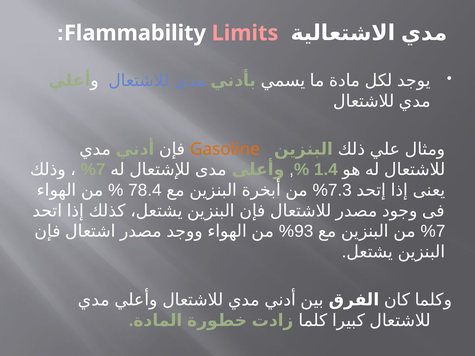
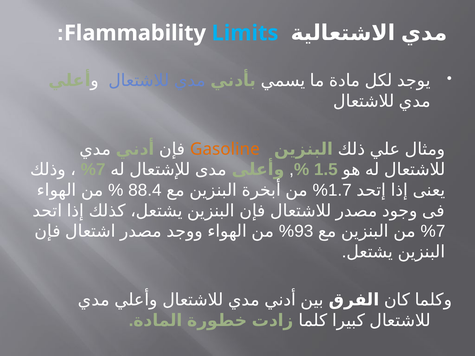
Limits colour: pink -> light blue
1.4: 1.4 -> 1.5
78.4: 78.4 -> 88.4
7.3: 7.3 -> 1.7
